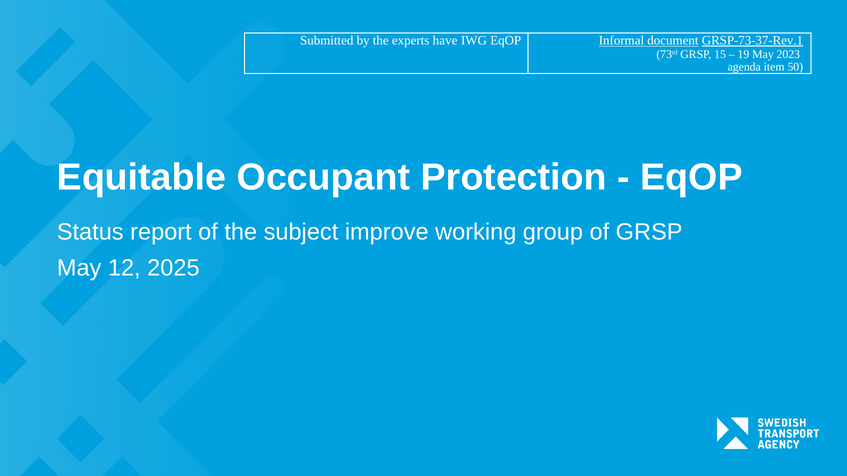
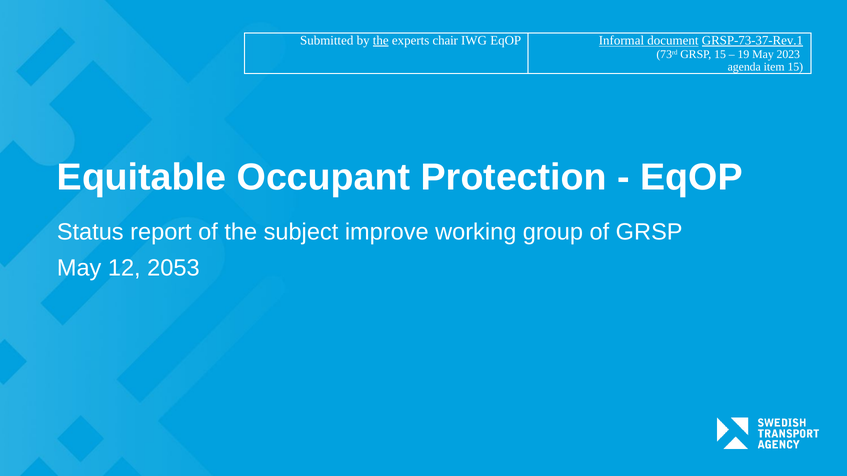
the at (381, 41) underline: none -> present
have: have -> chair
item 50: 50 -> 15
2025: 2025 -> 2053
